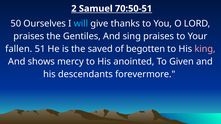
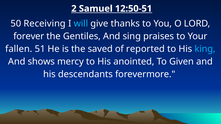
70:50-51: 70:50-51 -> 12:50-51
Ourselves: Ourselves -> Receiving
praises at (29, 36): praises -> forever
begotten: begotten -> reported
king colour: pink -> light blue
